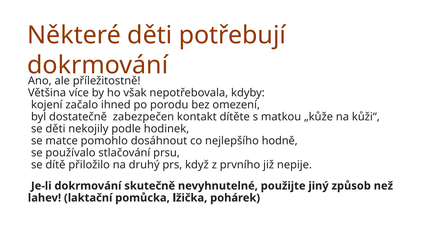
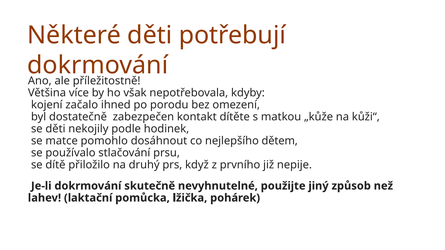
hodně: hodně -> dětem
